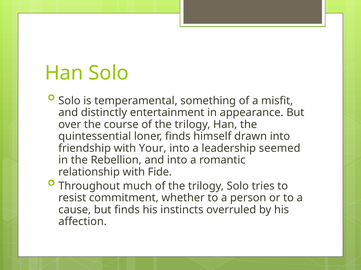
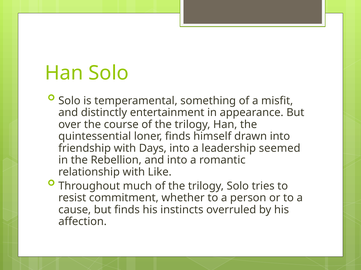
Your: Your -> Days
Fide: Fide -> Like
